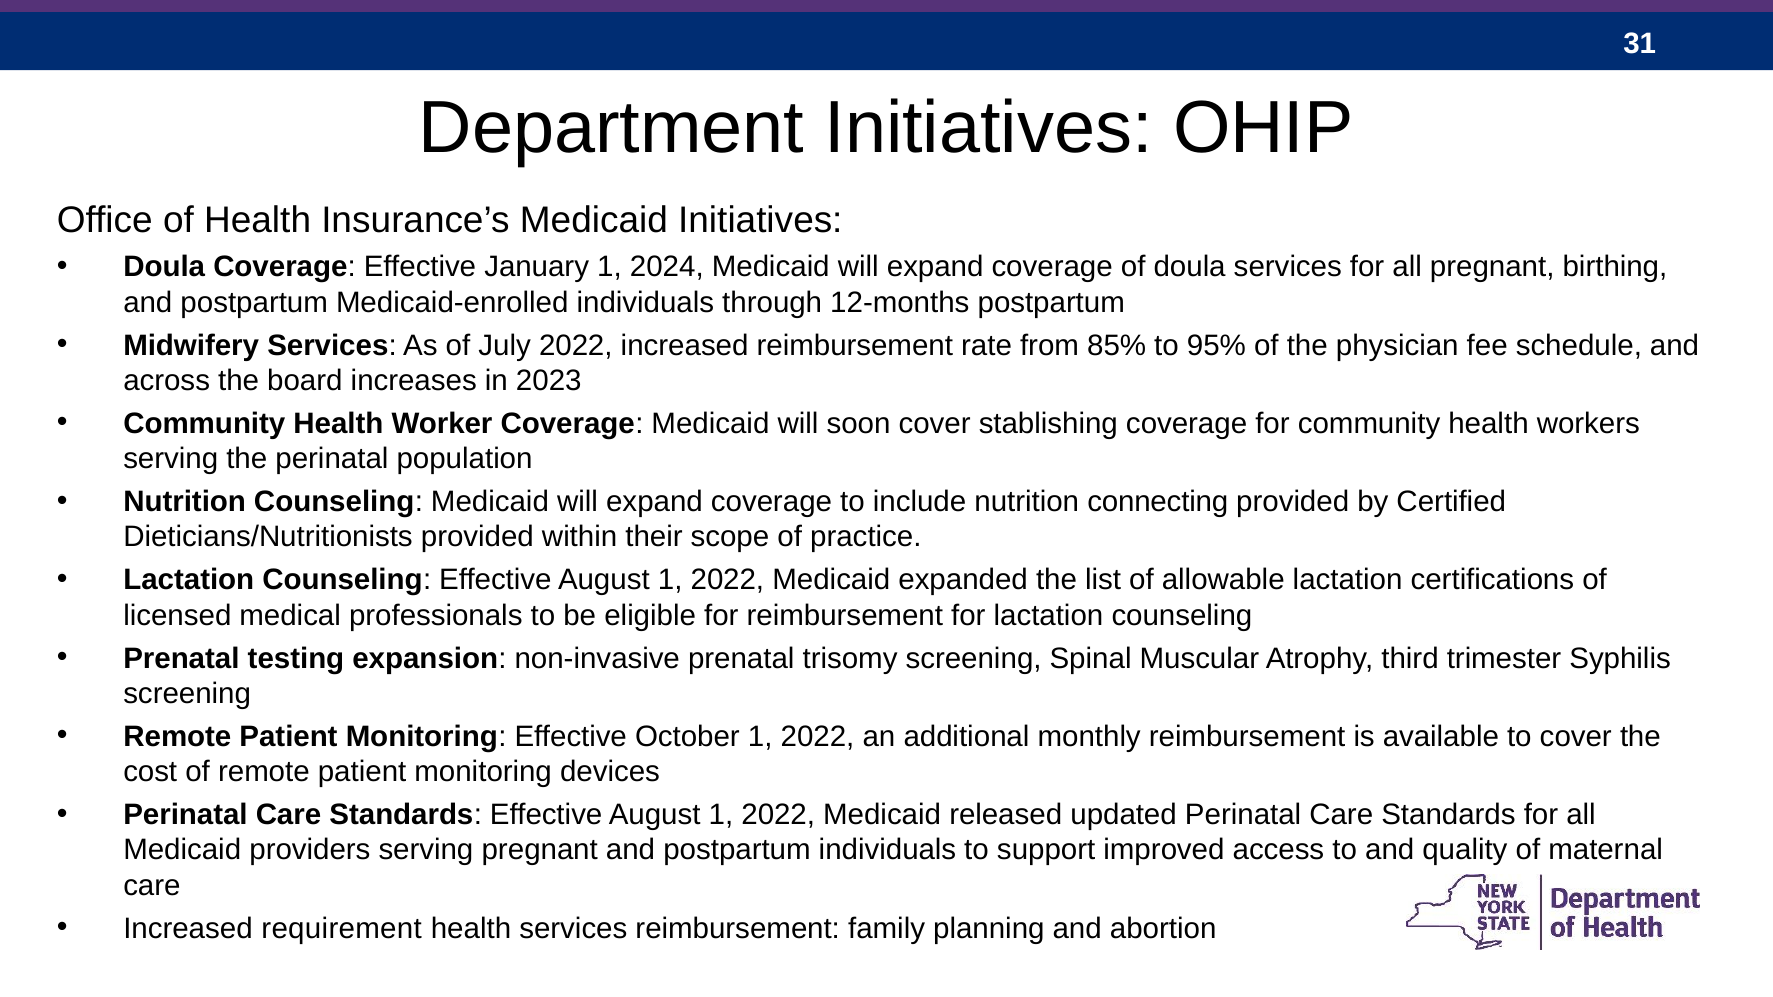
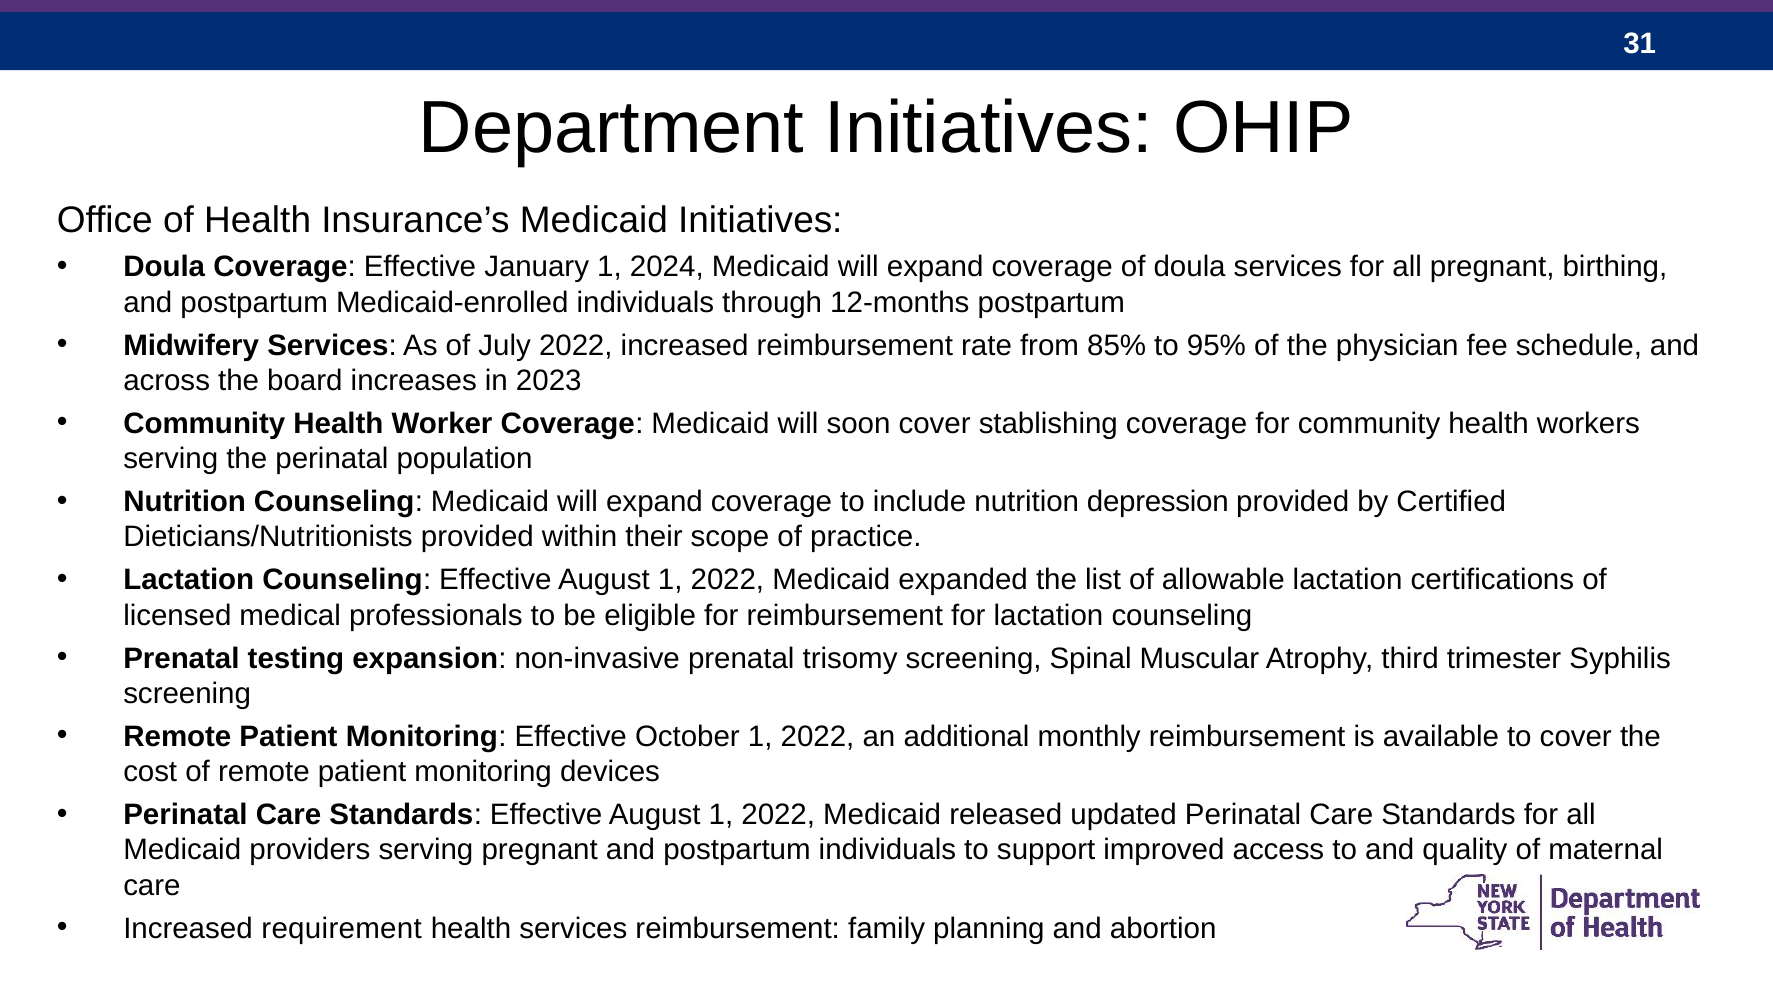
connecting: connecting -> depression
